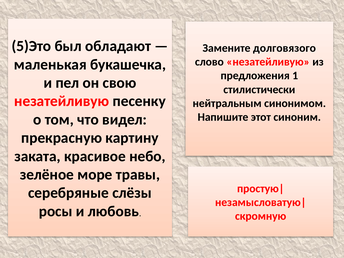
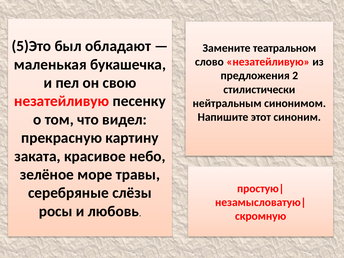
долговязого: долговязого -> театральном
1: 1 -> 2
